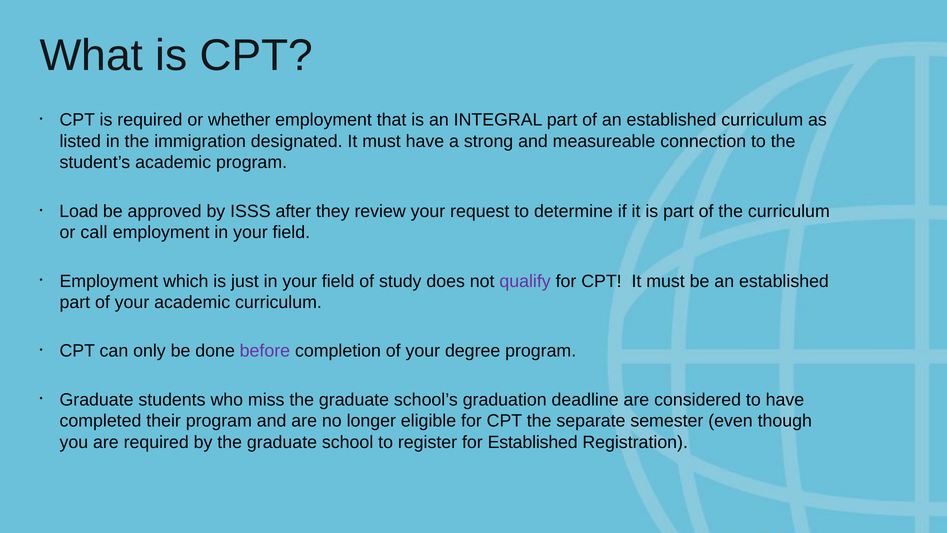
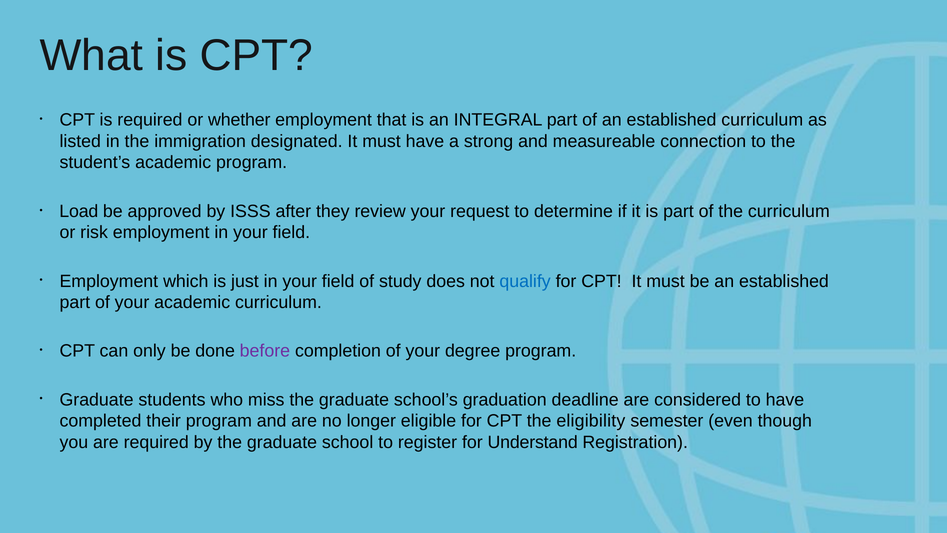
call: call -> risk
qualify colour: purple -> blue
separate: separate -> eligibility
for Established: Established -> Understand
